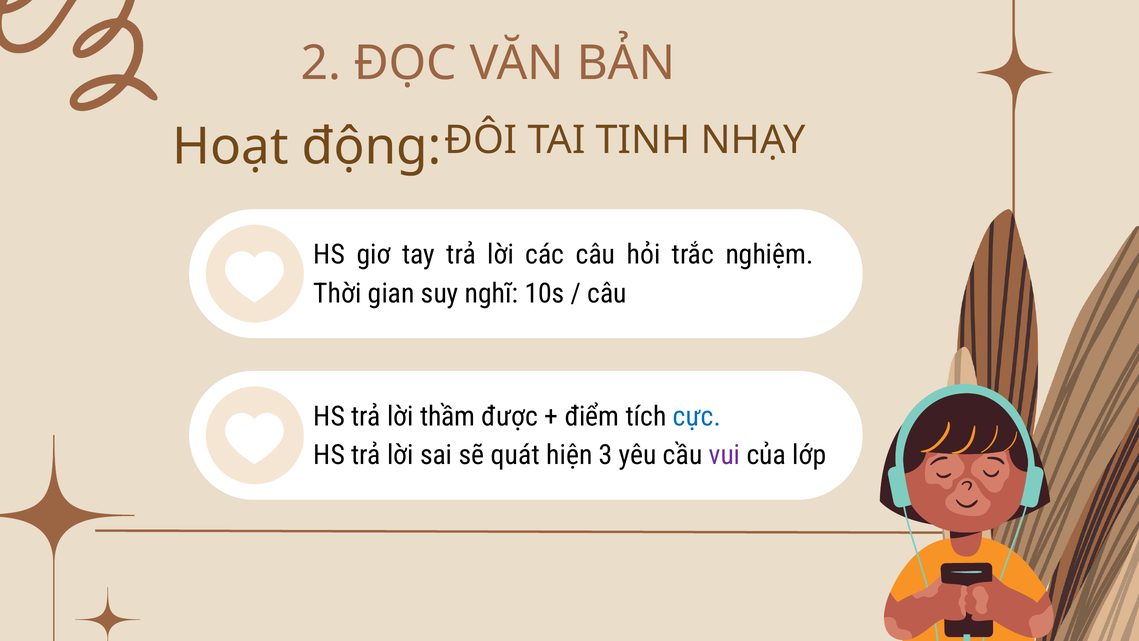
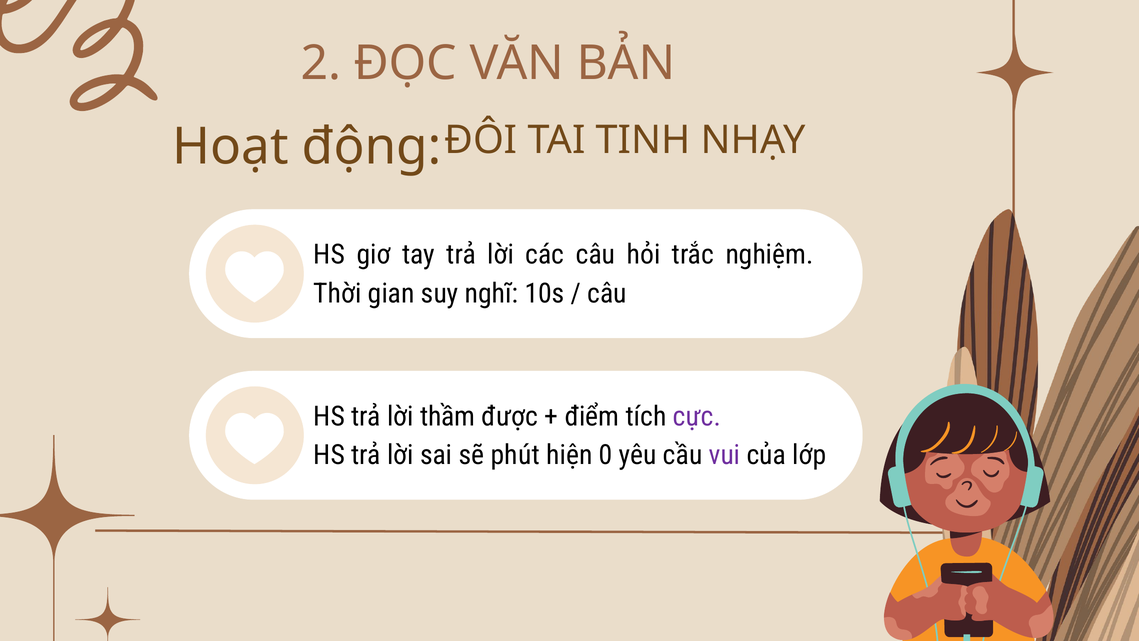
cực colour: blue -> purple
quát: quát -> phút
3: 3 -> 0
